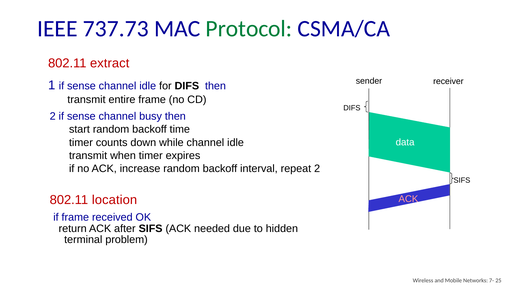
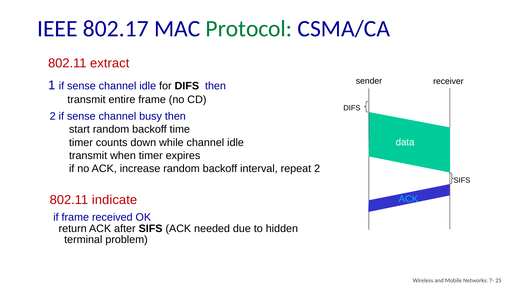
737.73: 737.73 -> 802.17
location: location -> indicate
ACK at (408, 199) colour: pink -> light blue
